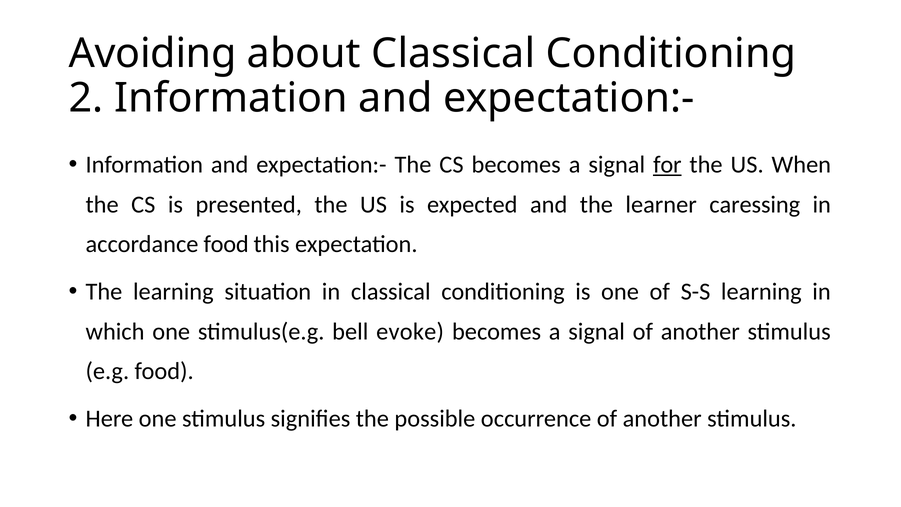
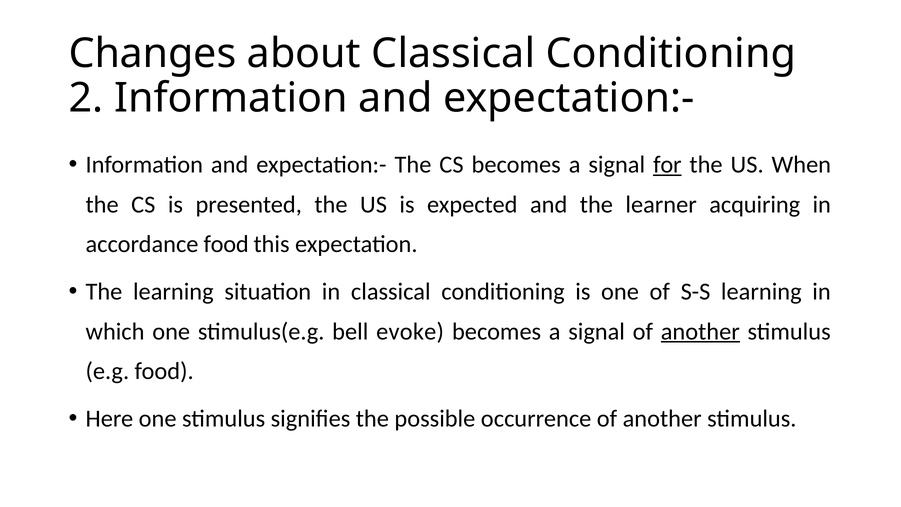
Avoiding: Avoiding -> Changes
caressing: caressing -> acquiring
another at (700, 331) underline: none -> present
